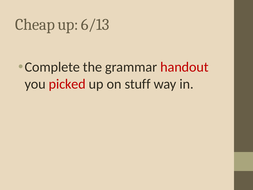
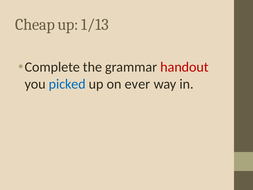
6/13: 6/13 -> 1/13
picked colour: red -> blue
stuff: stuff -> ever
